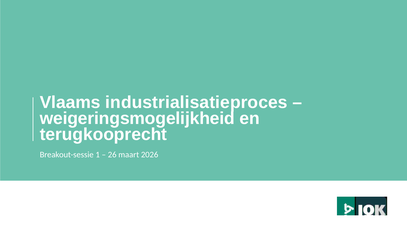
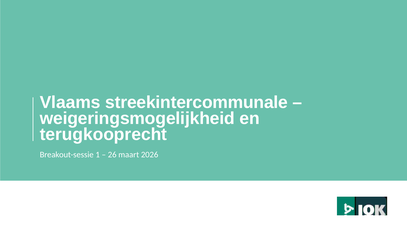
industrialisatieproces: industrialisatieproces -> streekintercommunale
